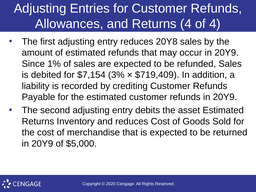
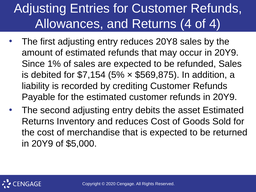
3%: 3% -> 5%
$719,409: $719,409 -> $569,875
